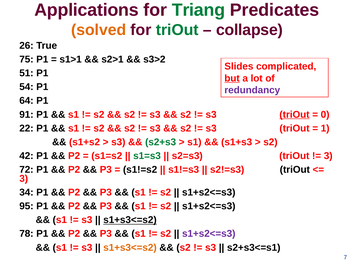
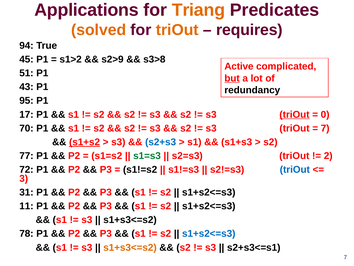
Triang colour: green -> orange
triOut at (177, 30) colour: green -> orange
collapse: collapse -> requires
26: 26 -> 94
75: 75 -> 45
s1>1: s1>1 -> s1>2
s2>1: s2>1 -> s2>9
s3>2: s3>2 -> s3>8
Slides: Slides -> Active
54: 54 -> 43
redundancy colour: purple -> black
64: 64 -> 95
91: 91 -> 17
22: 22 -> 70
1 at (325, 128): 1 -> 7
s1+s2 underline: none -> present
s2+s3 colour: green -> blue
42: 42 -> 77
3 at (328, 156): 3 -> 2
triOut at (295, 169) colour: black -> blue
34: 34 -> 31
95: 95 -> 11
s1+s3<=s2 at (130, 220) underline: present -> none
s1+s2<=s3 at (209, 233) colour: purple -> blue
